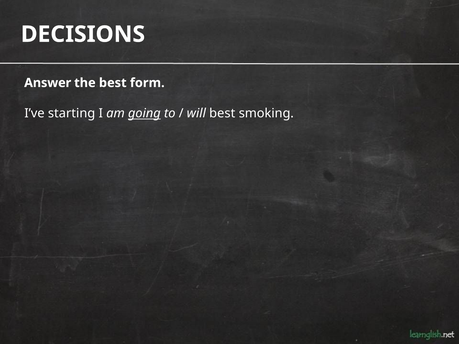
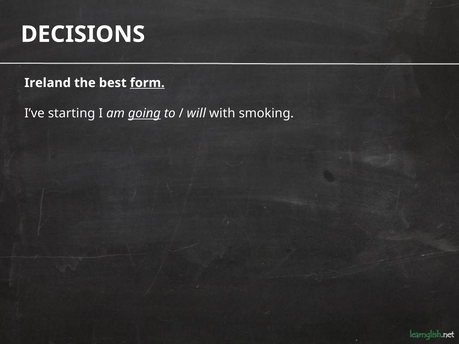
Answer: Answer -> Ireland
form underline: none -> present
will best: best -> with
